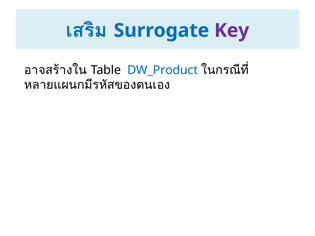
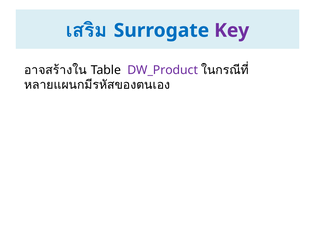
DW_Product colour: blue -> purple
